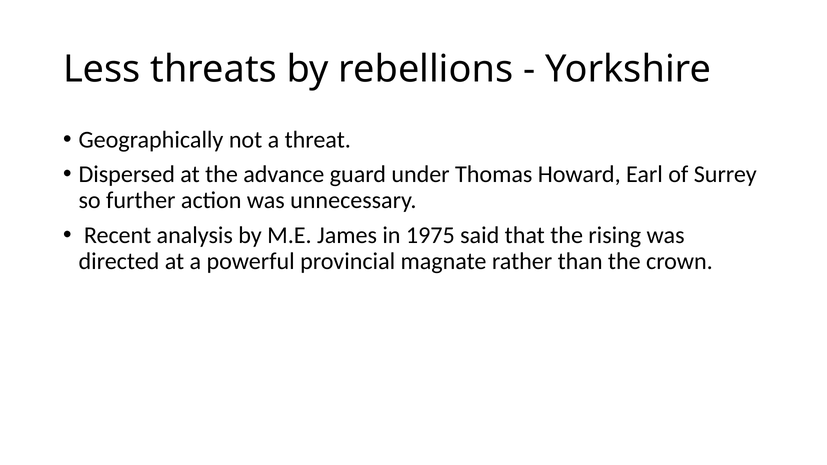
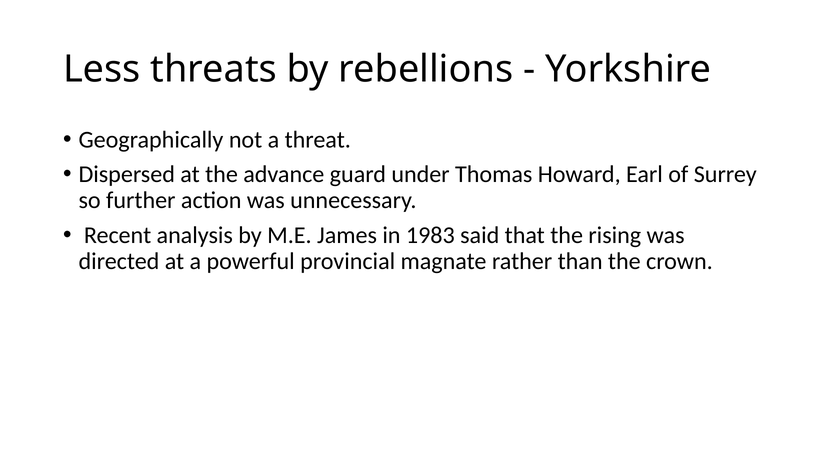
1975: 1975 -> 1983
